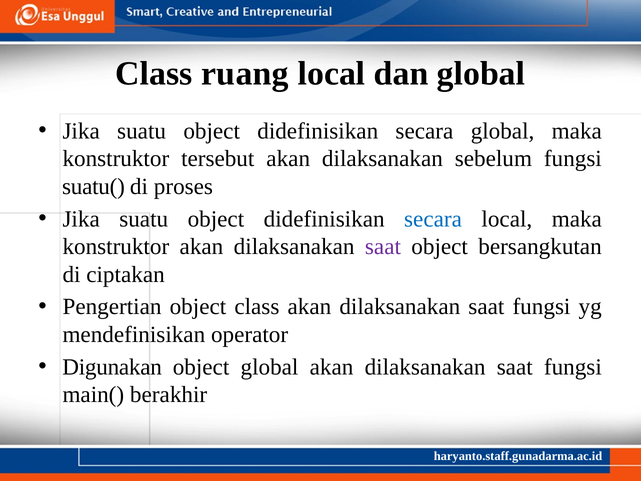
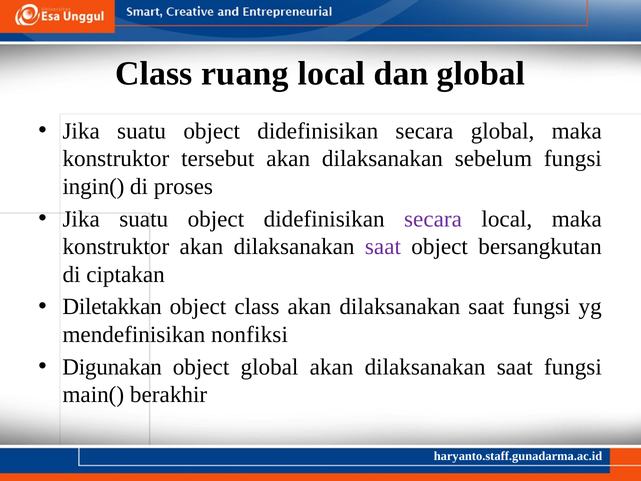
suatu(: suatu( -> ingin(
secara at (433, 219) colour: blue -> purple
Pengertian: Pengertian -> Diletakkan
operator: operator -> nonfiksi
